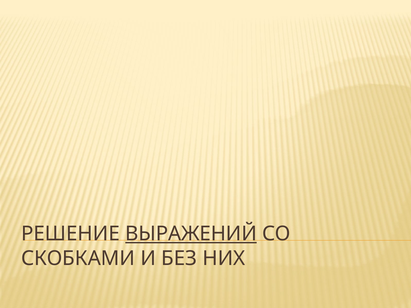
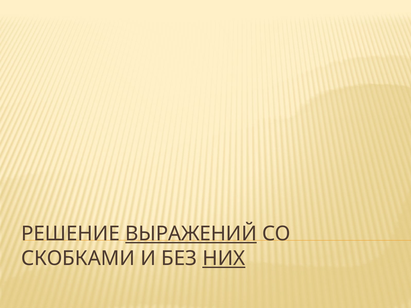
НИХ underline: none -> present
